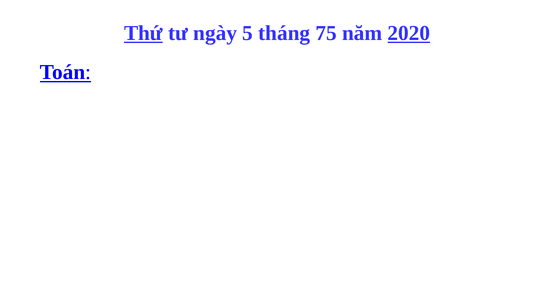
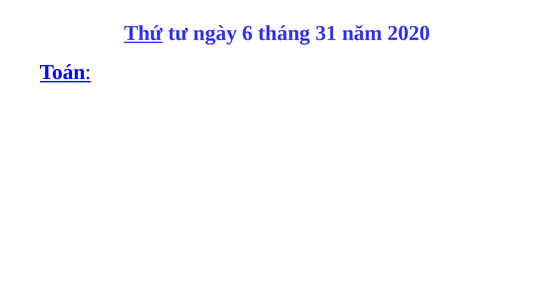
5: 5 -> 6
75: 75 -> 31
2020 underline: present -> none
